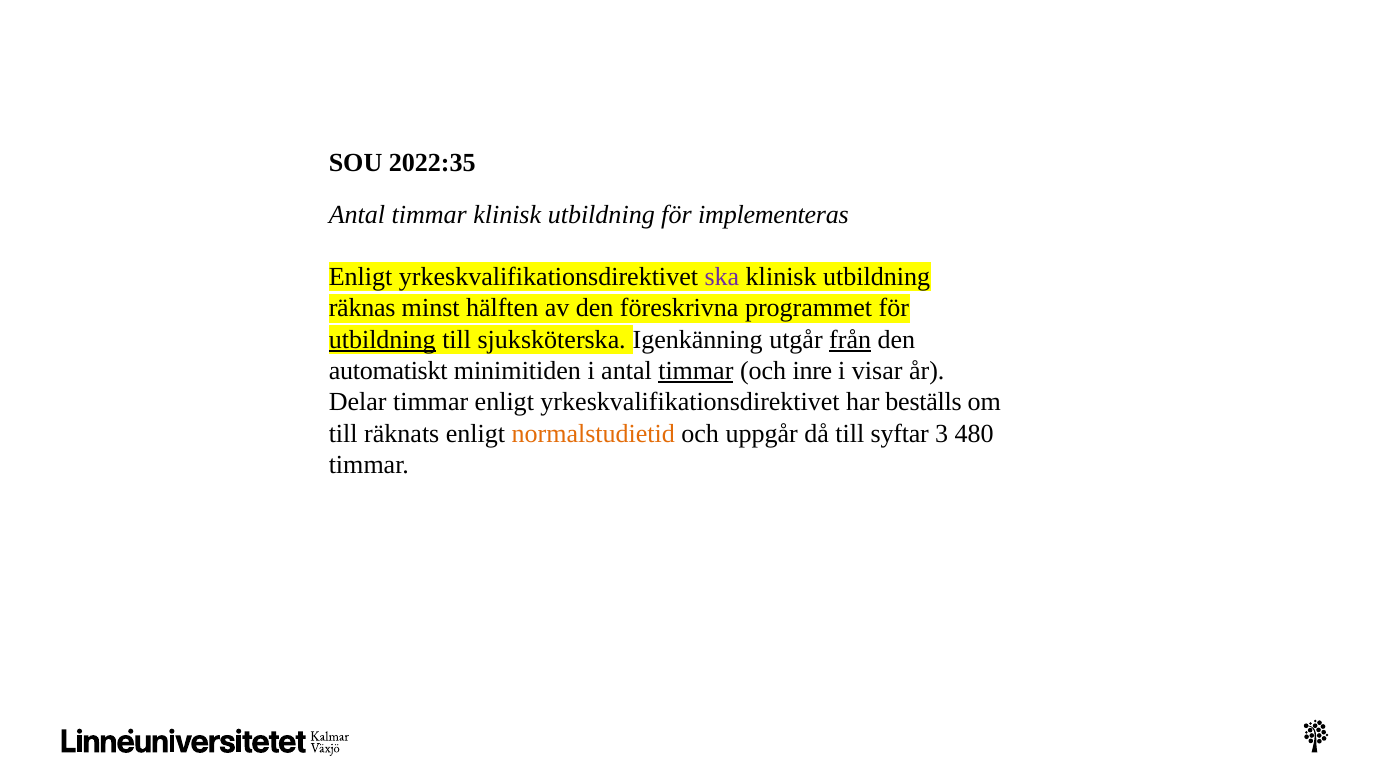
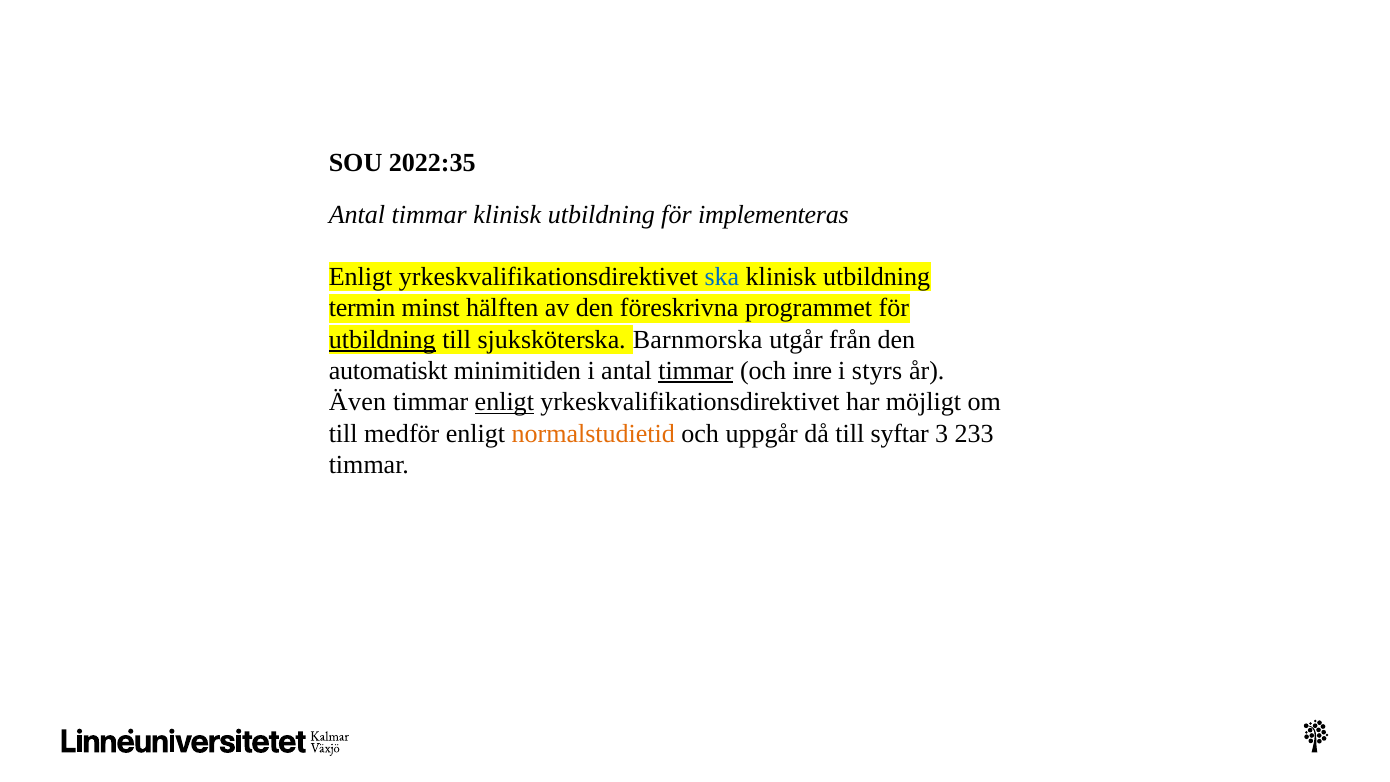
ska colour: purple -> blue
räknas: räknas -> termin
Igenkänning: Igenkänning -> Barnmorska
från underline: present -> none
visar: visar -> styrs
Delar: Delar -> Även
enligt at (504, 402) underline: none -> present
beställs: beställs -> möjligt
räknats: räknats -> medför
480: 480 -> 233
